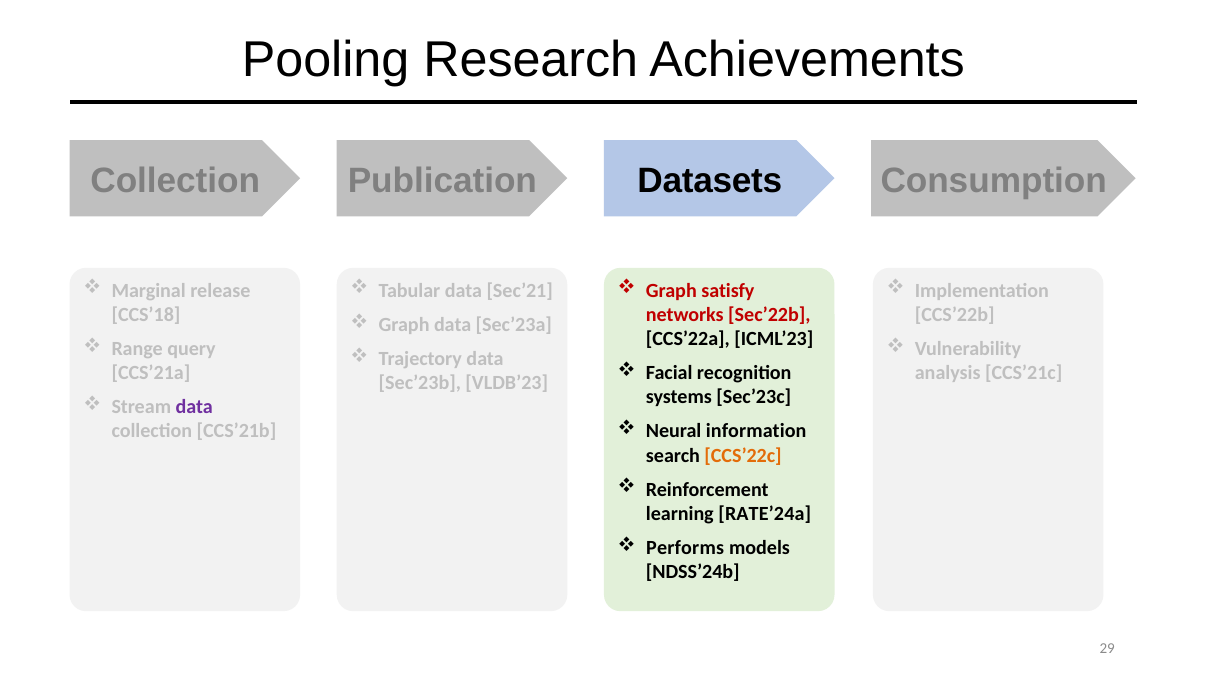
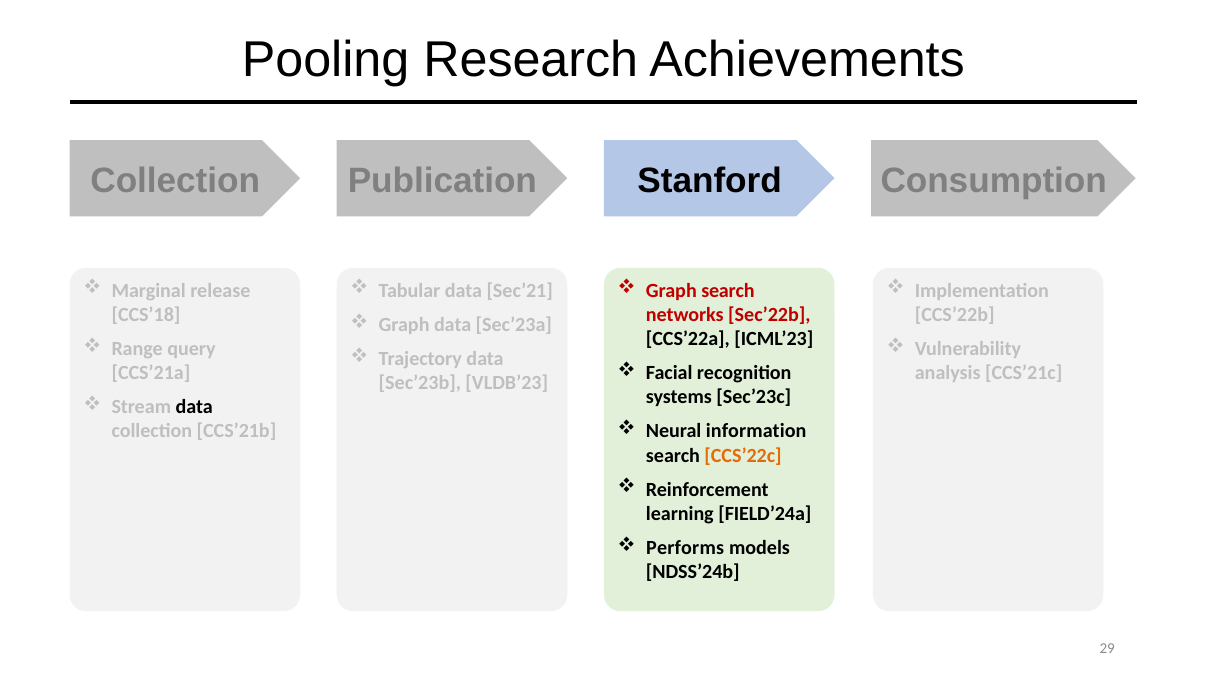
Datasets: Datasets -> Stanford
Graph satisfy: satisfy -> search
data at (194, 407) colour: purple -> black
RATE’24a: RATE’24a -> FIELD’24a
